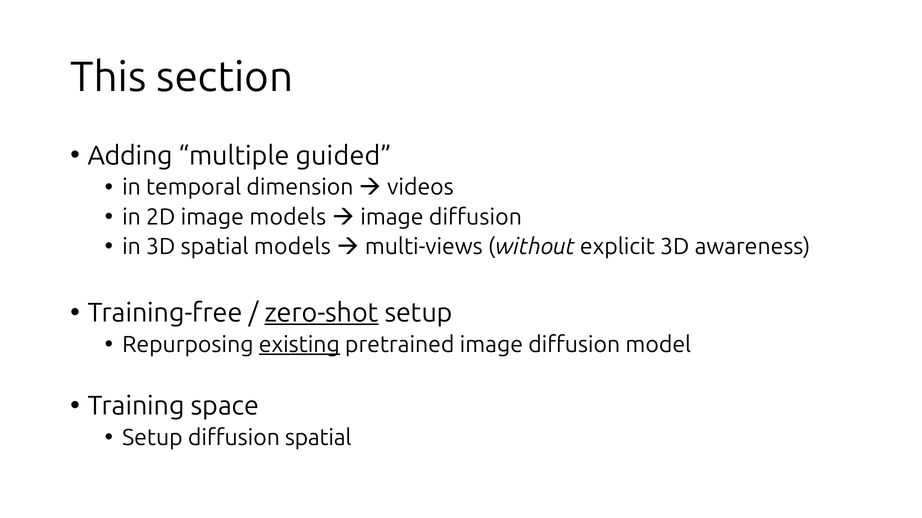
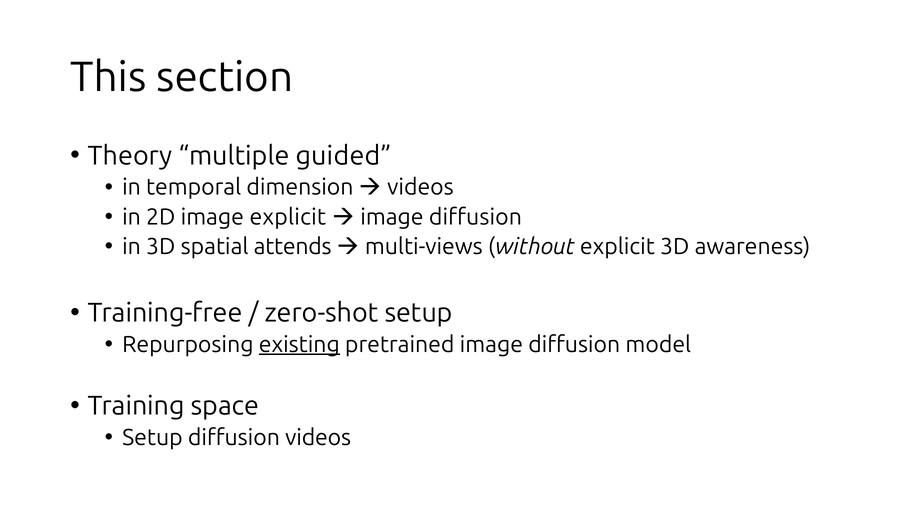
Adding: Adding -> Theory
image models: models -> explicit
spatial models: models -> attends
zero-shot underline: present -> none
diffusion spatial: spatial -> videos
